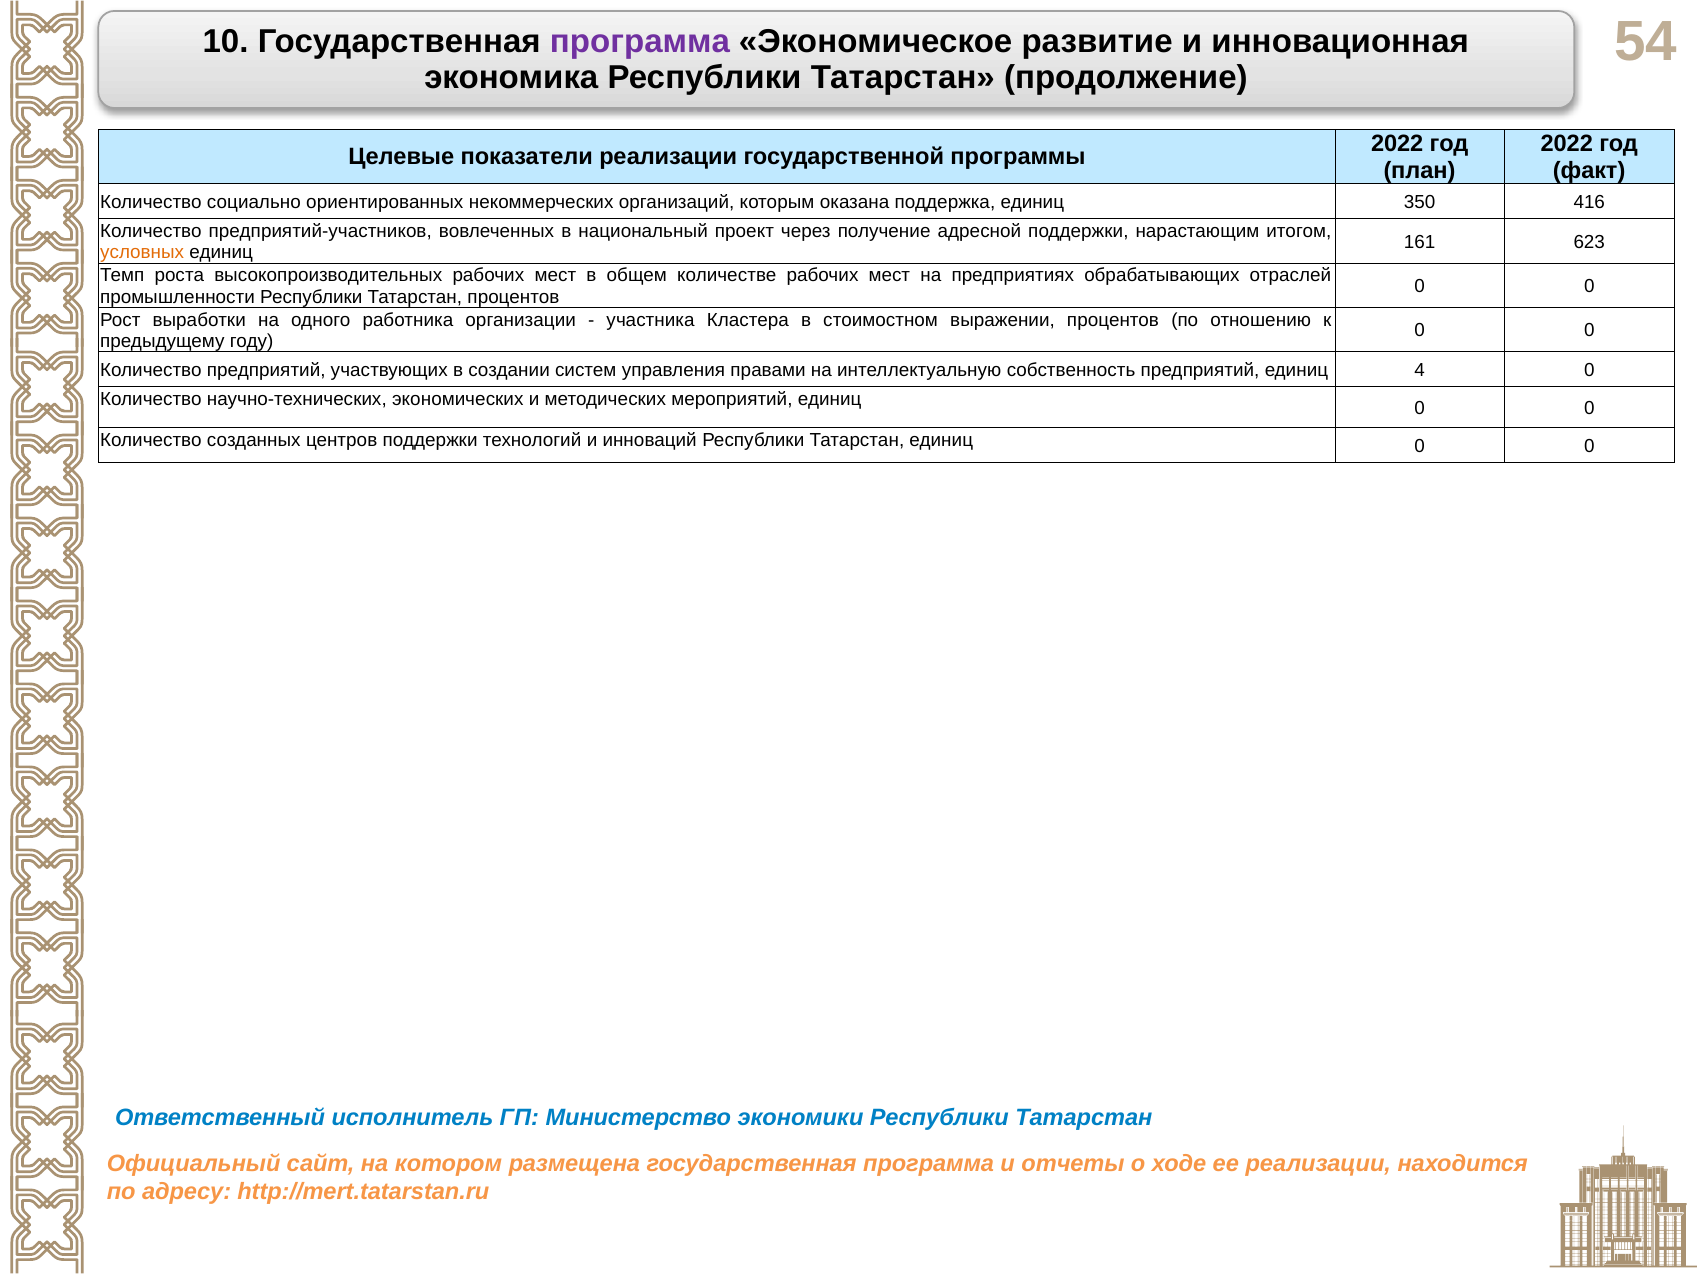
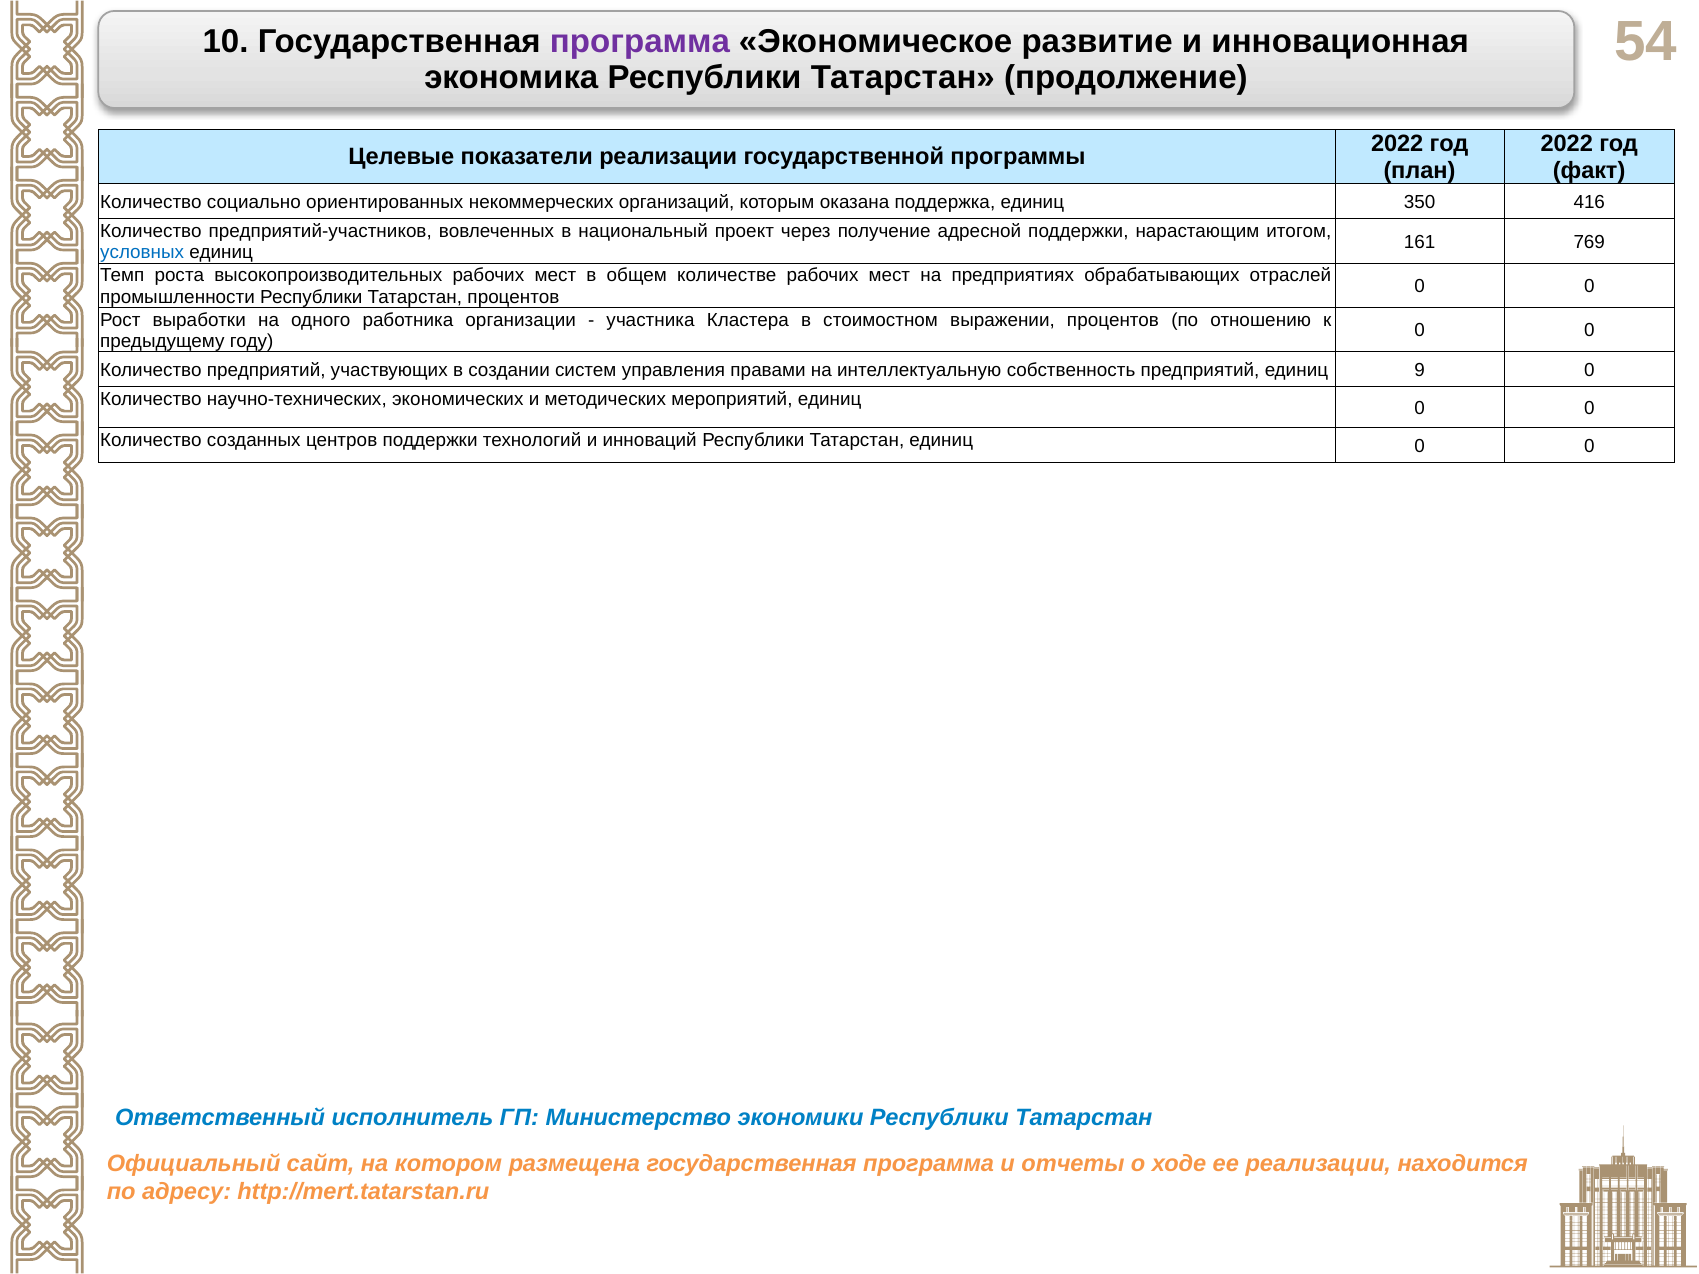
623: 623 -> 769
условных colour: orange -> blue
4: 4 -> 9
